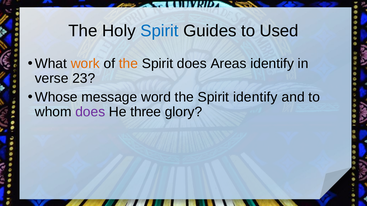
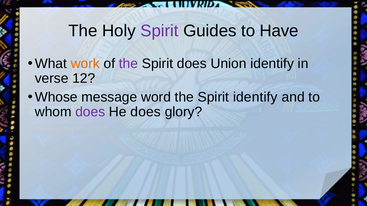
Spirit at (159, 31) colour: blue -> purple
Used: Used -> Have
the at (128, 64) colour: orange -> purple
Areas: Areas -> Union
23: 23 -> 12
He three: three -> does
